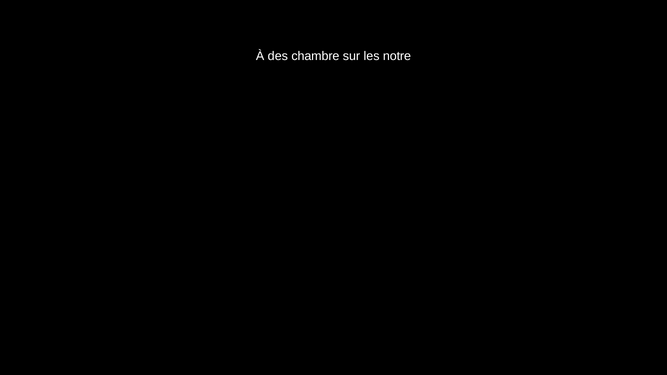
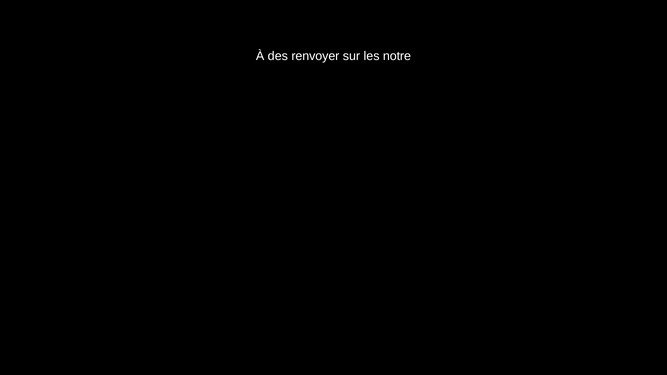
chambre: chambre -> renvoyer
